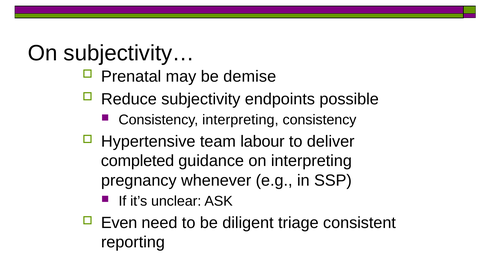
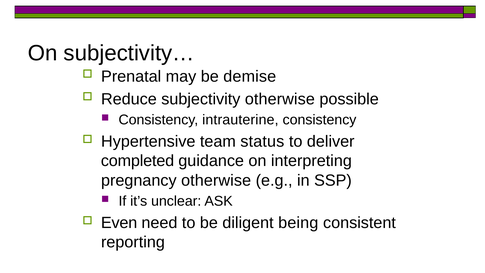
subjectivity endpoints: endpoints -> otherwise
Consistency interpreting: interpreting -> intrauterine
labour: labour -> status
pregnancy whenever: whenever -> otherwise
triage: triage -> being
